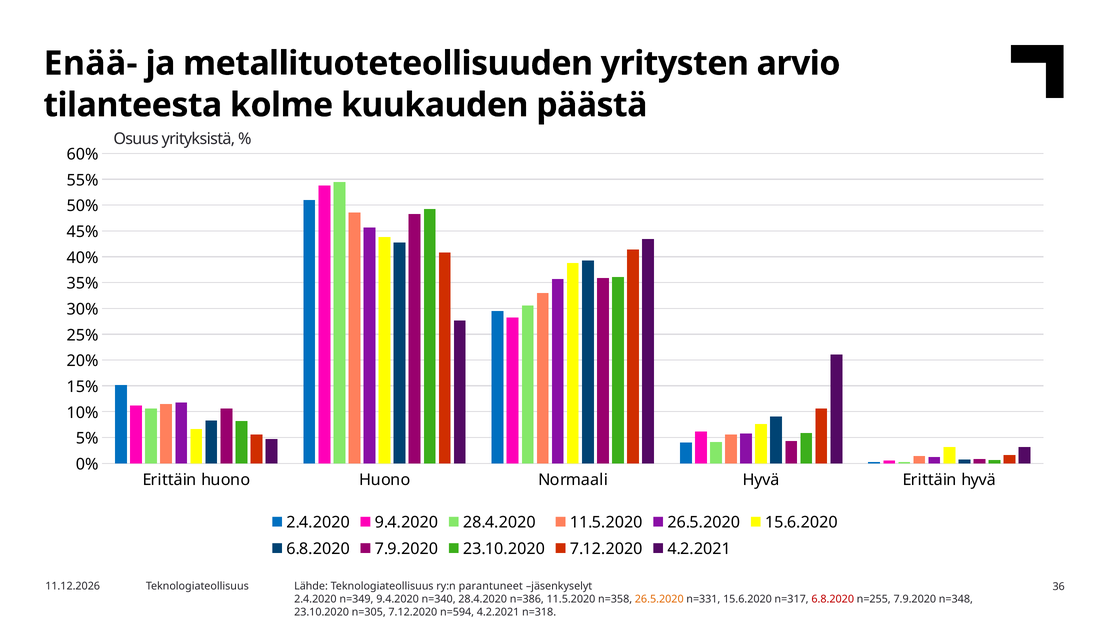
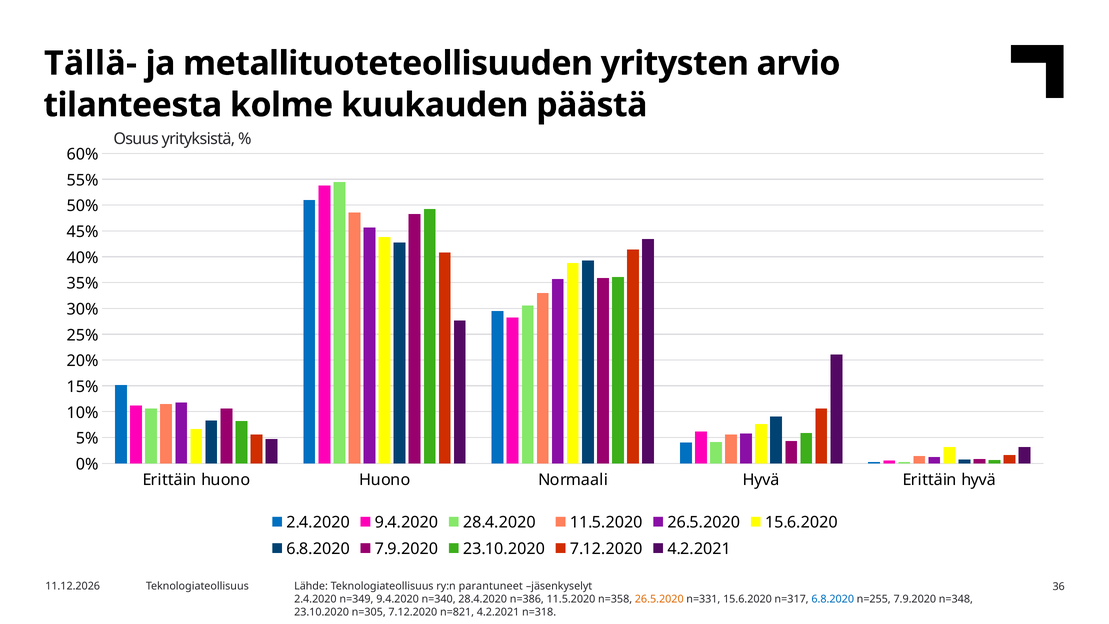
Enää-: Enää- -> Tällä-
6.8.2020 at (833, 599) colour: red -> blue
n=594: n=594 -> n=821
